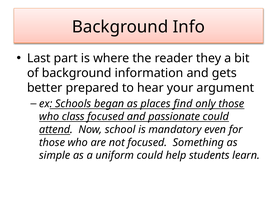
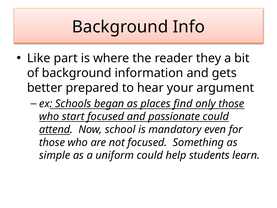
Last: Last -> Like
class: class -> start
